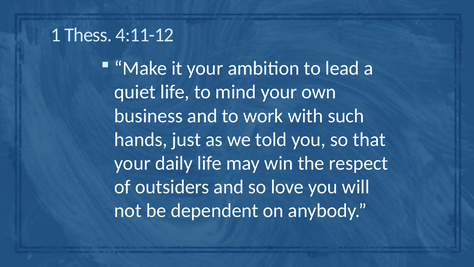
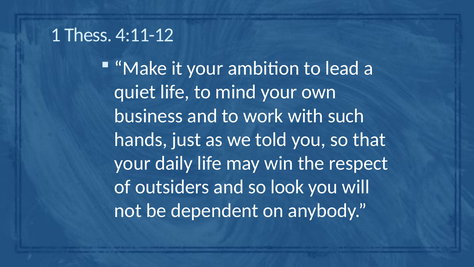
love: love -> look
